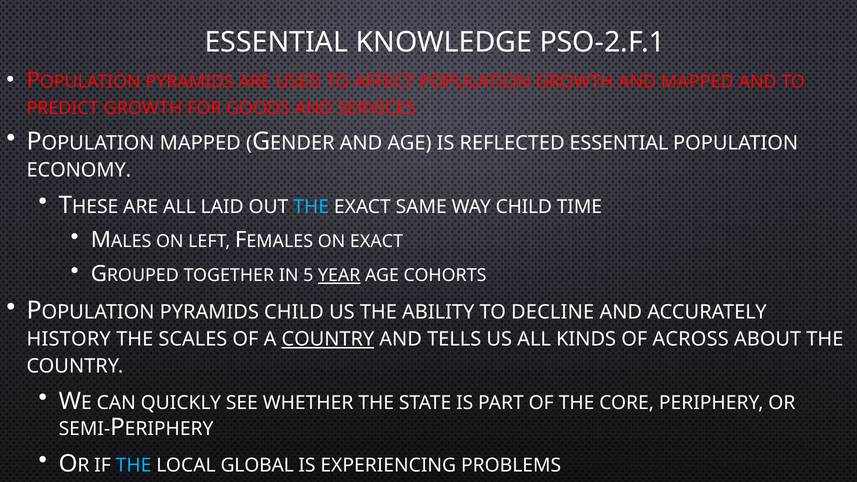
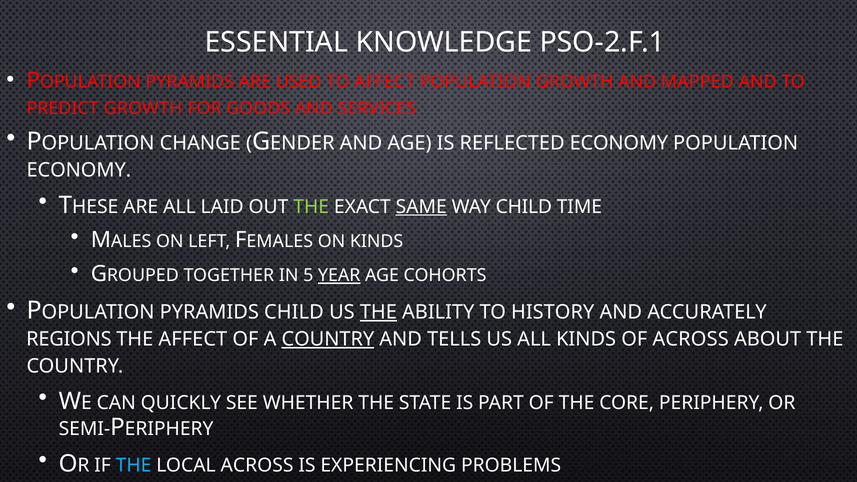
MAPPED at (200, 143): MAPPED -> CHANGE
REFLECTED ESSENTIAL: ESSENTIAL -> ECONOMY
THE at (311, 207) colour: light blue -> light green
SAME underline: none -> present
ON EXACT: EXACT -> KINDS
THE at (378, 312) underline: none -> present
DECLINE: DECLINE -> HISTORY
HISTORY: HISTORY -> REGIONS
THE SCALES: SCALES -> AFFECT
LOCAL GLOBAL: GLOBAL -> ACROSS
